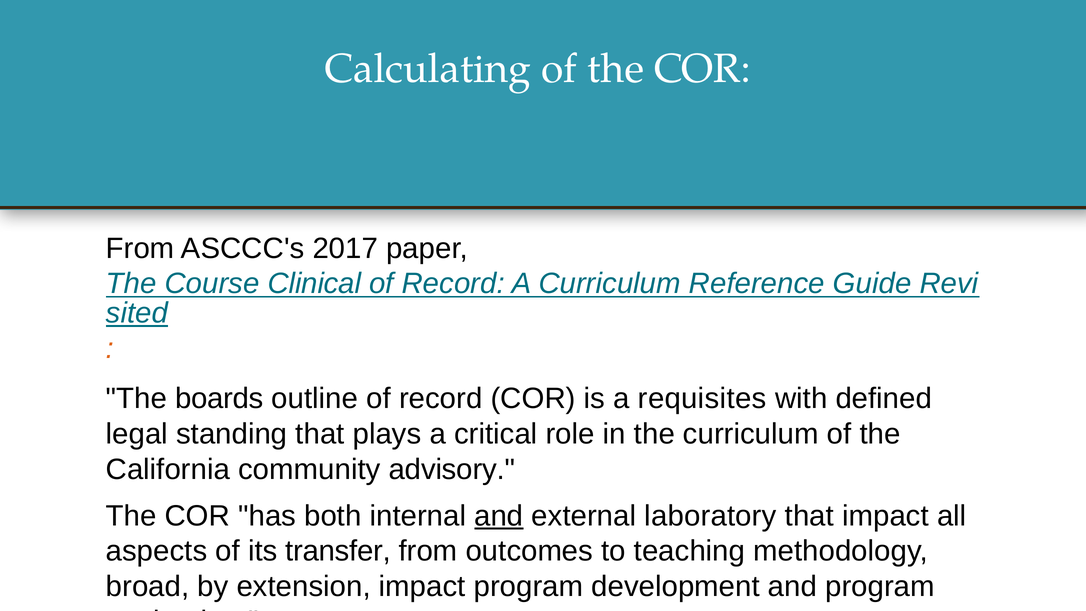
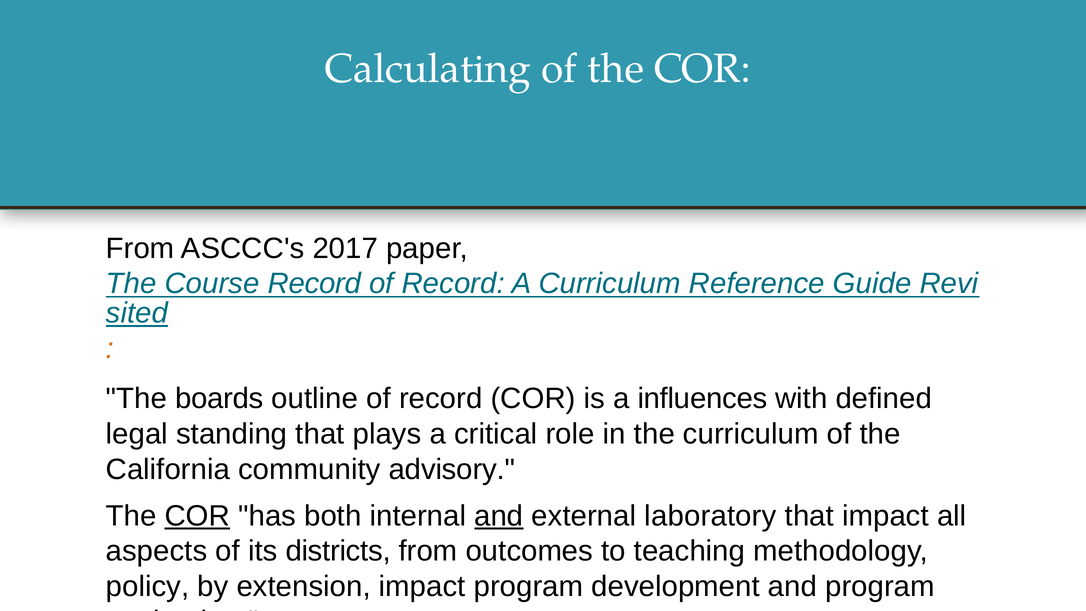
Course Clinical: Clinical -> Record
requisites: requisites -> influences
COR at (197, 516) underline: none -> present
transfer: transfer -> districts
broad: broad -> policy
